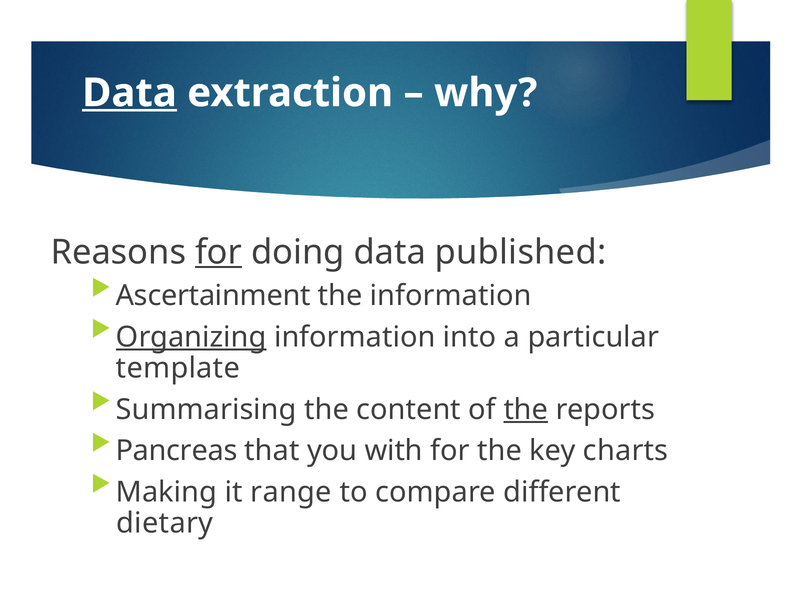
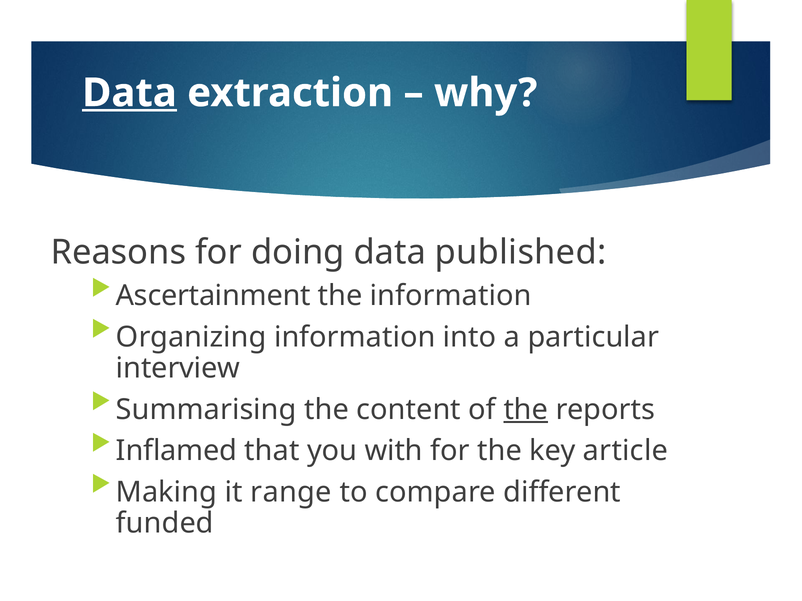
for at (219, 252) underline: present -> none
Organizing underline: present -> none
template: template -> interview
Pancreas: Pancreas -> Inflamed
charts: charts -> article
dietary: dietary -> funded
